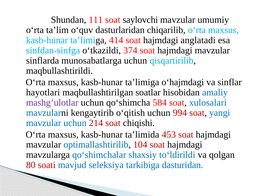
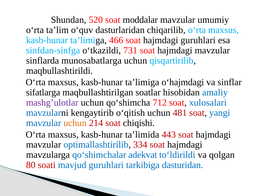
111: 111 -> 520
saylovchi: saylovchi -> moddalar
414: 414 -> 466
hajmdagi anglatadi: anglatadi -> guruhlari
374: 374 -> 731
hayotlari: hayotlari -> sifatlarga
584: 584 -> 712
994: 994 -> 481
uchun at (75, 123) colour: blue -> orange
453: 453 -> 443
104: 104 -> 334
shaxsiy: shaxsiy -> adekvat
mavjud seleksiya: seleksiya -> guruhlari
